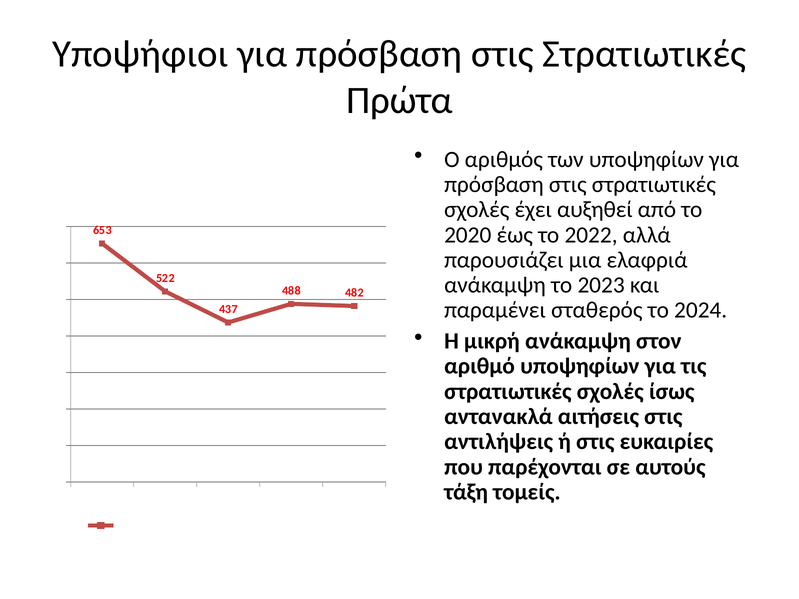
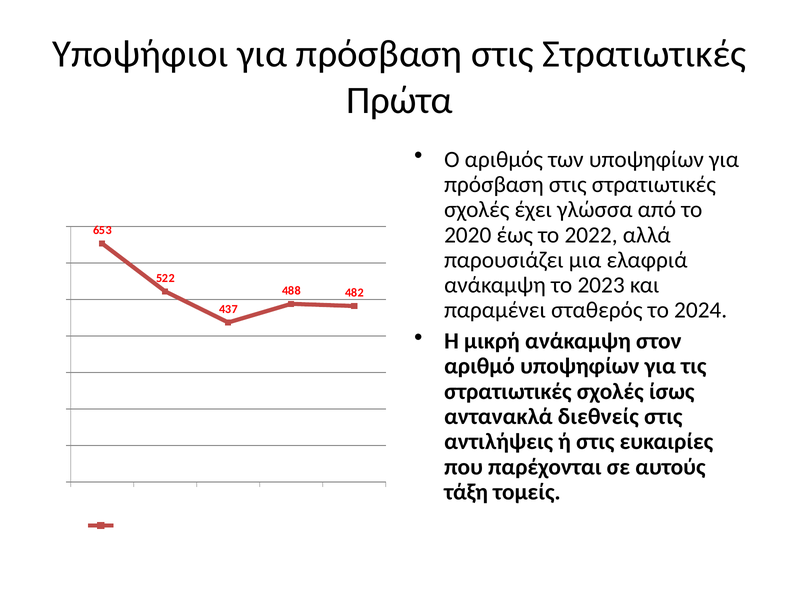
αυξηθεί: αυξηθεί -> γλώσσα
αιτήσεις: αιτήσεις -> διεθνείς
